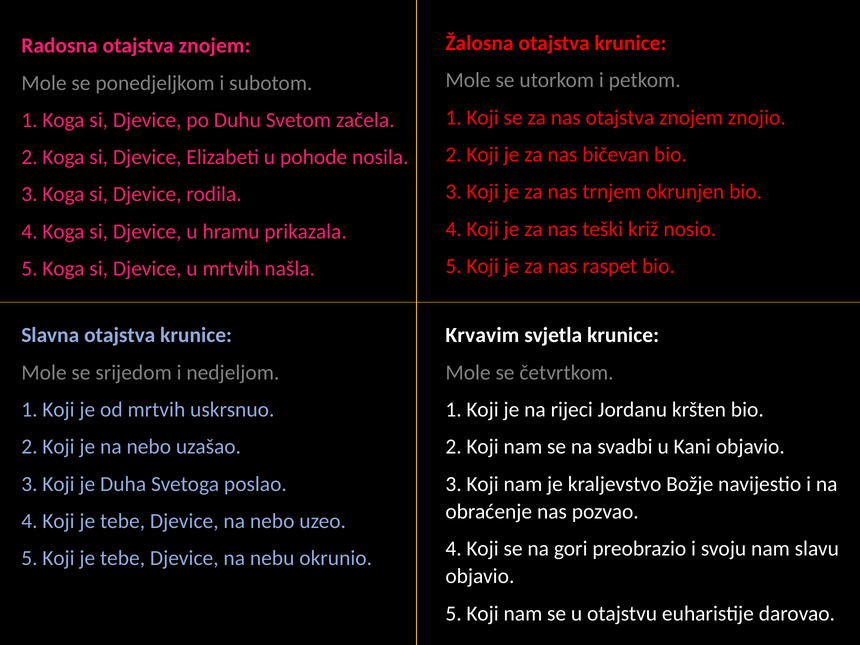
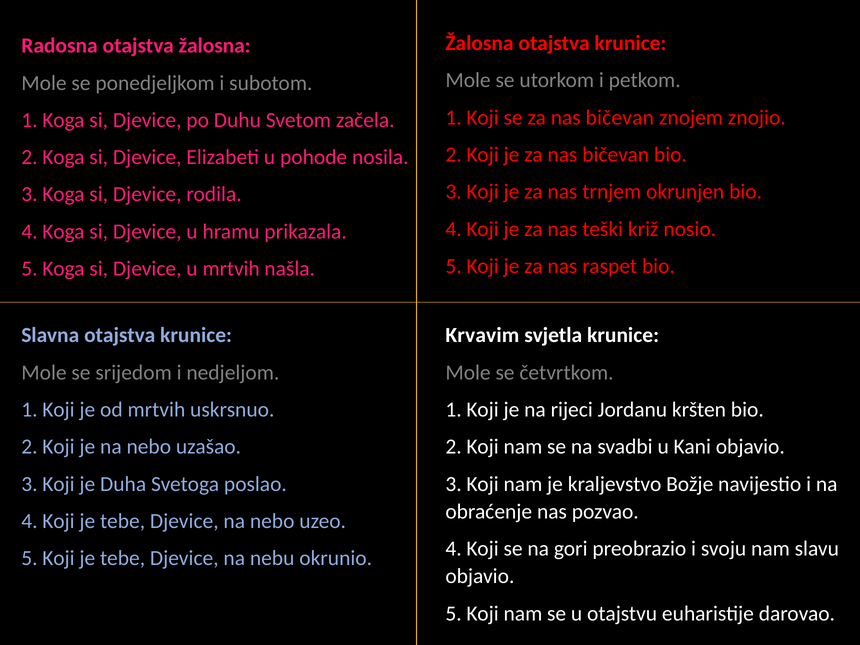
Radosna otajstva znojem: znojem -> žalosna
se za nas otajstva: otajstva -> bičevan
